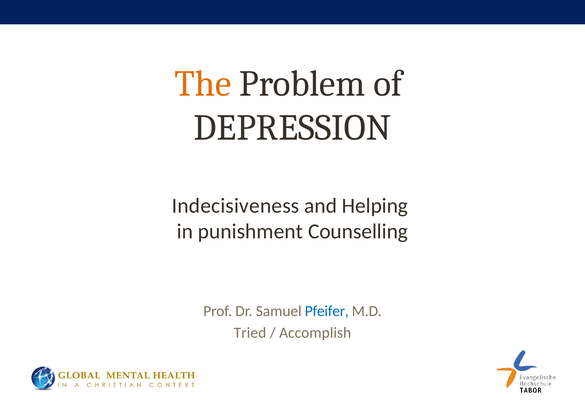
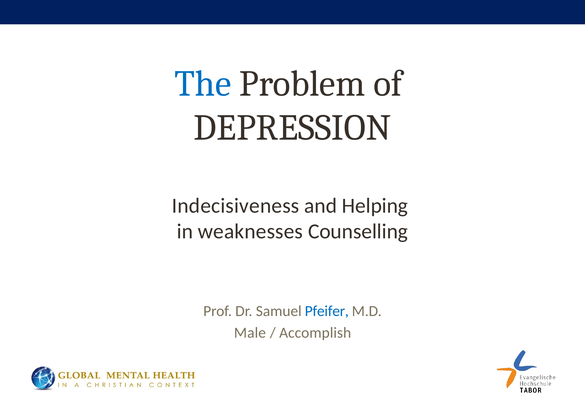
The colour: orange -> blue
punishment: punishment -> weaknesses
Tried: Tried -> Male
